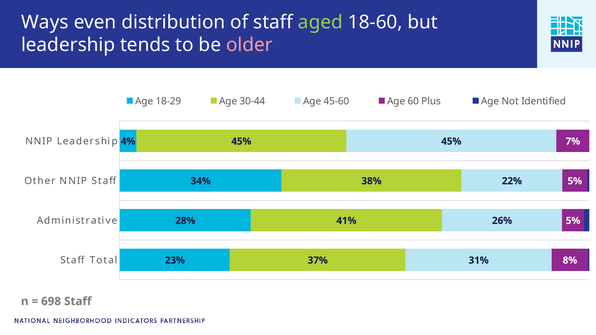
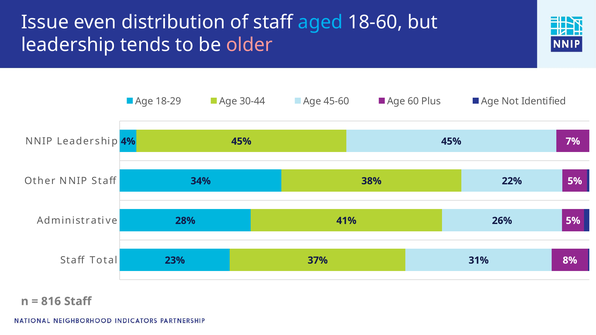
Ways: Ways -> Issue
aged colour: light green -> light blue
698: 698 -> 816
